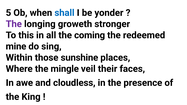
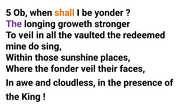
shall colour: blue -> orange
To this: this -> veil
coming: coming -> vaulted
mingle: mingle -> fonder
